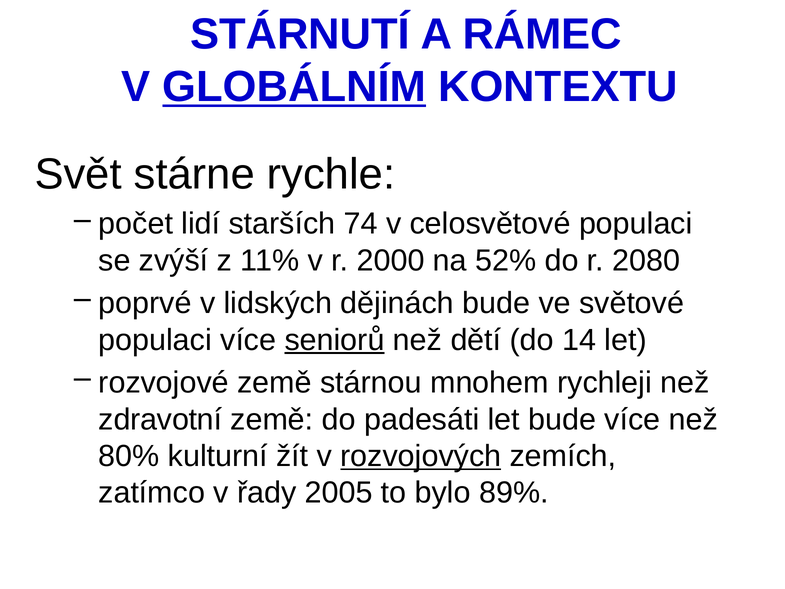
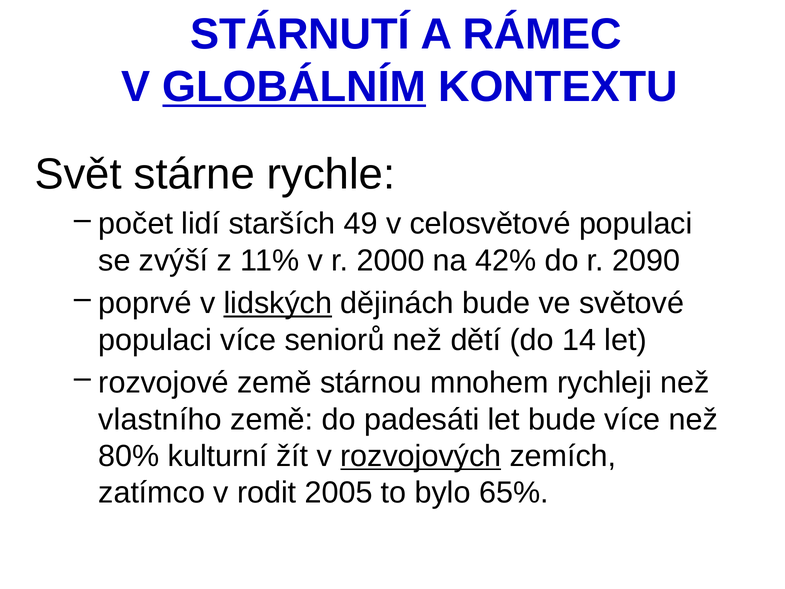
74: 74 -> 49
52%: 52% -> 42%
2080: 2080 -> 2090
lidských underline: none -> present
seniorů underline: present -> none
zdravotní: zdravotní -> vlastního
řady: řady -> rodit
89%: 89% -> 65%
